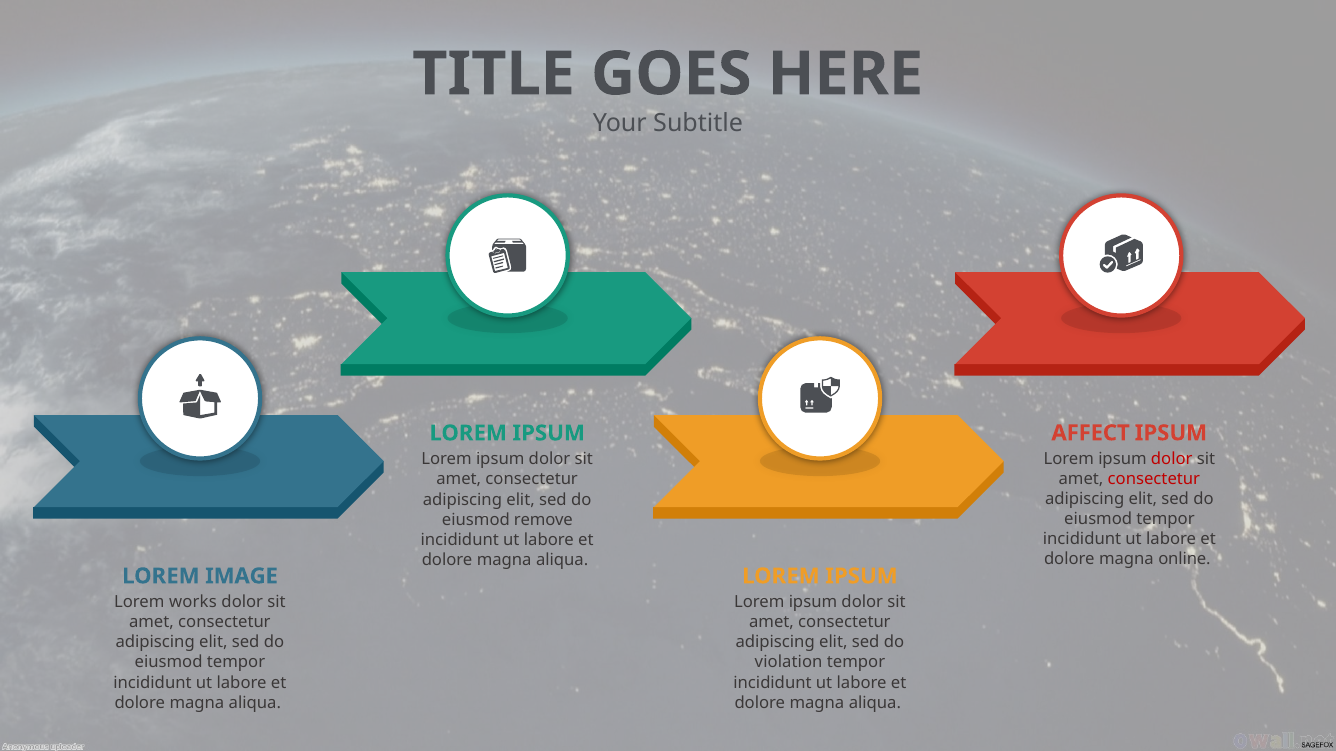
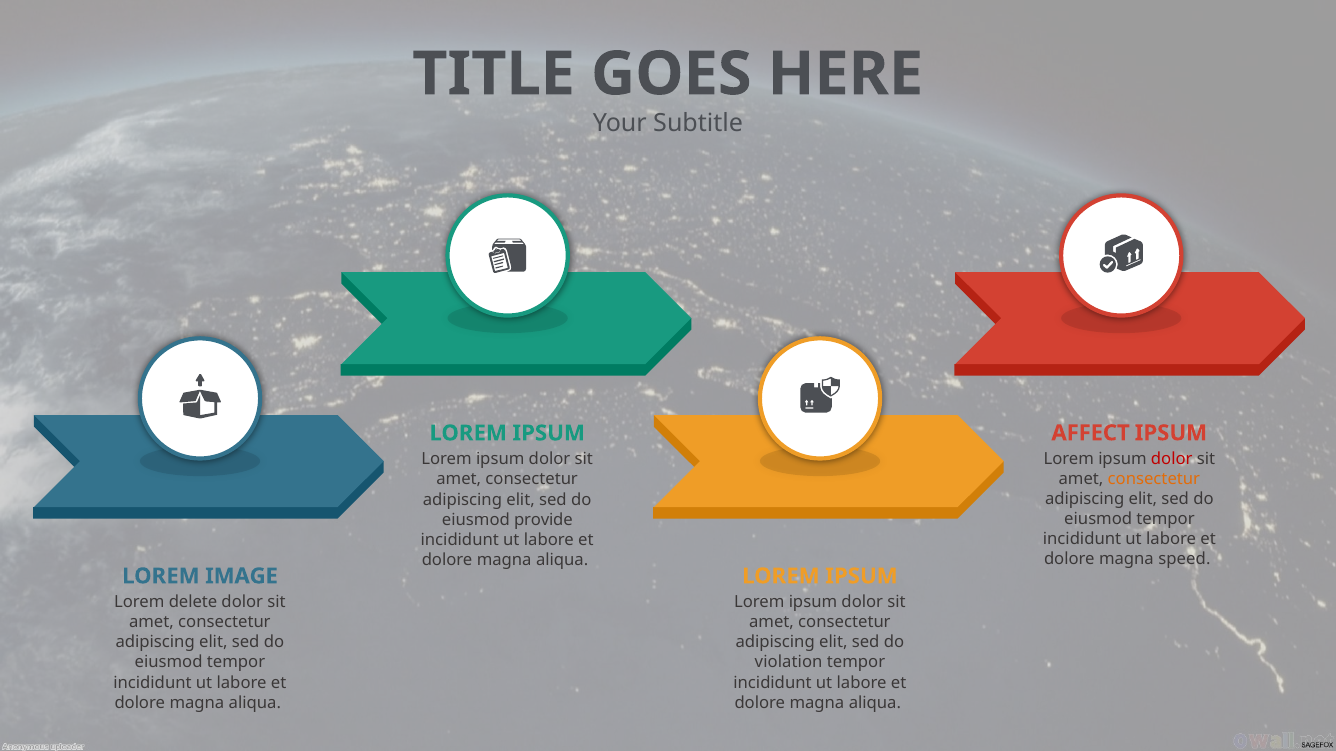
consectetur at (1154, 480) colour: red -> orange
remove: remove -> provide
online: online -> speed
works: works -> delete
